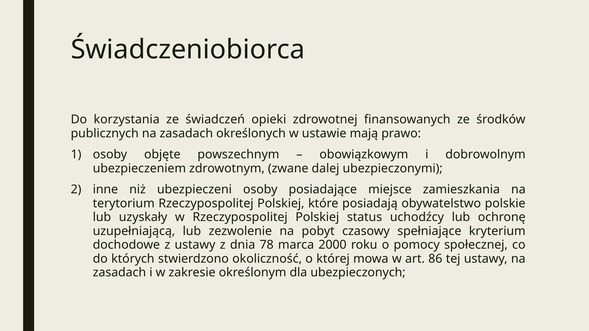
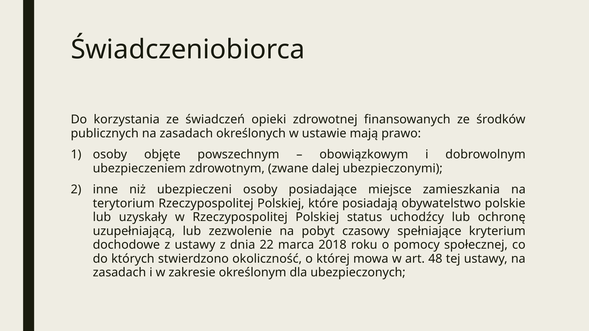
78: 78 -> 22
2000: 2000 -> 2018
86: 86 -> 48
